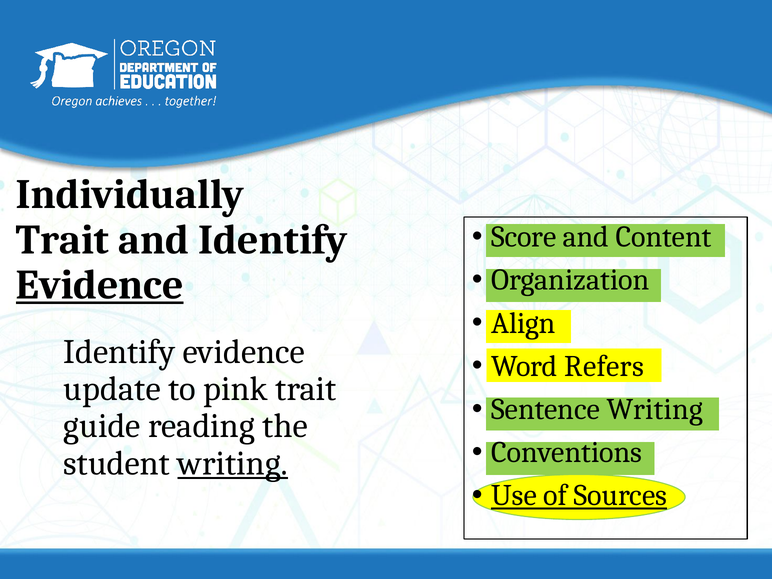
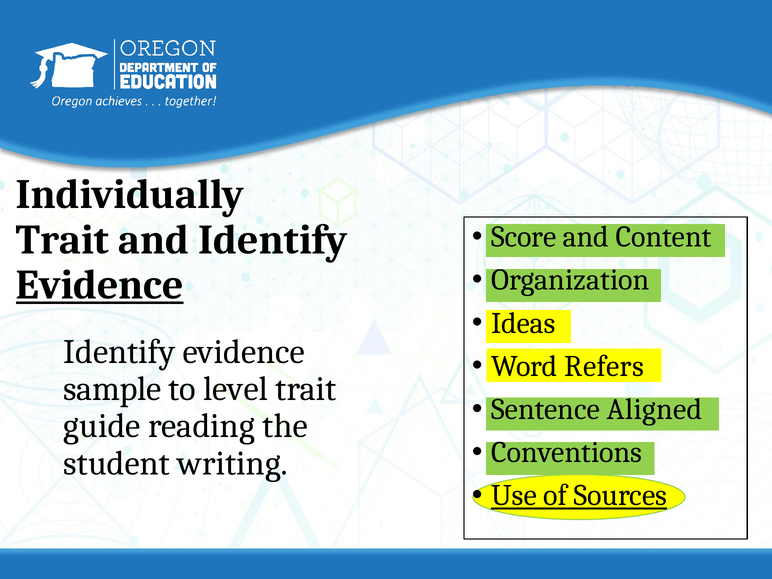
Align: Align -> Ideas
update: update -> sample
pink: pink -> level
Sentence Writing: Writing -> Aligned
writing at (233, 463) underline: present -> none
